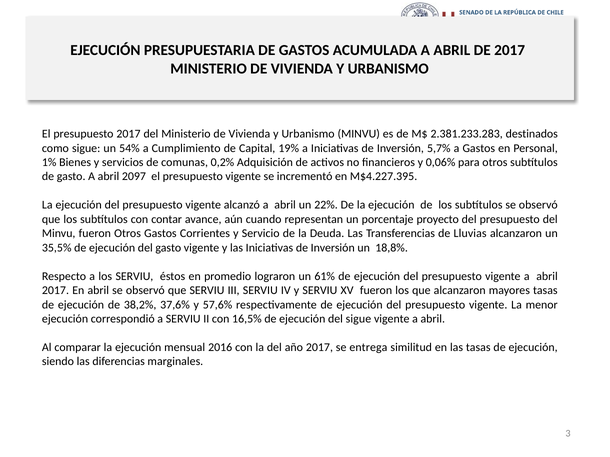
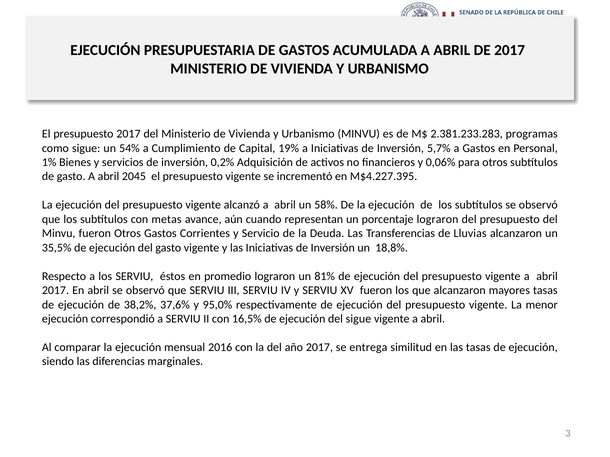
destinados: destinados -> programas
servicios de comunas: comunas -> inversión
2097: 2097 -> 2045
22%: 22% -> 58%
contar: contar -> metas
porcentaje proyecto: proyecto -> lograron
61%: 61% -> 81%
57,6%: 57,6% -> 95,0%
